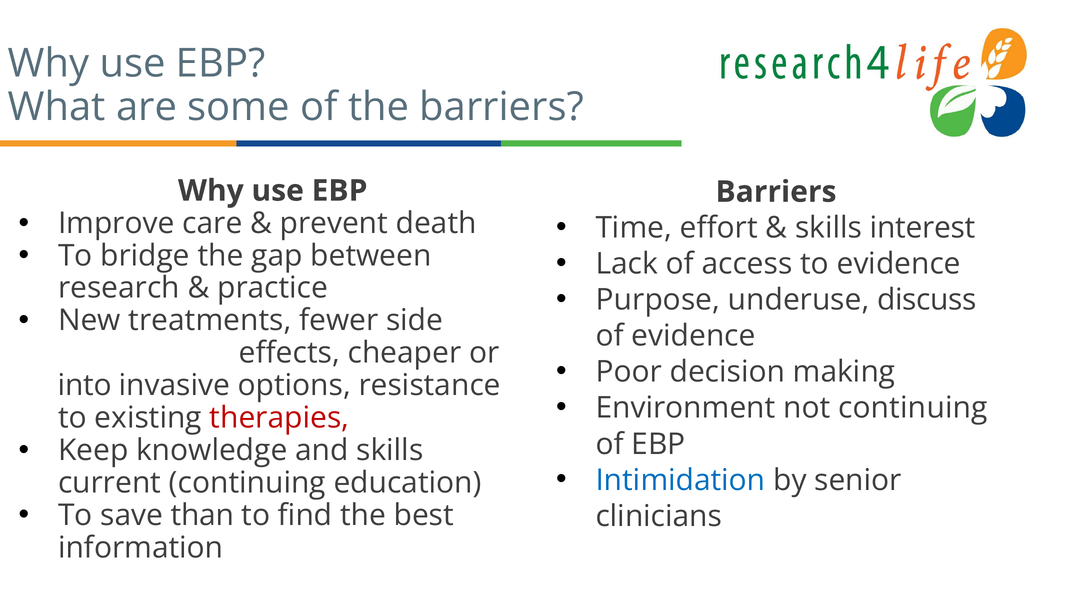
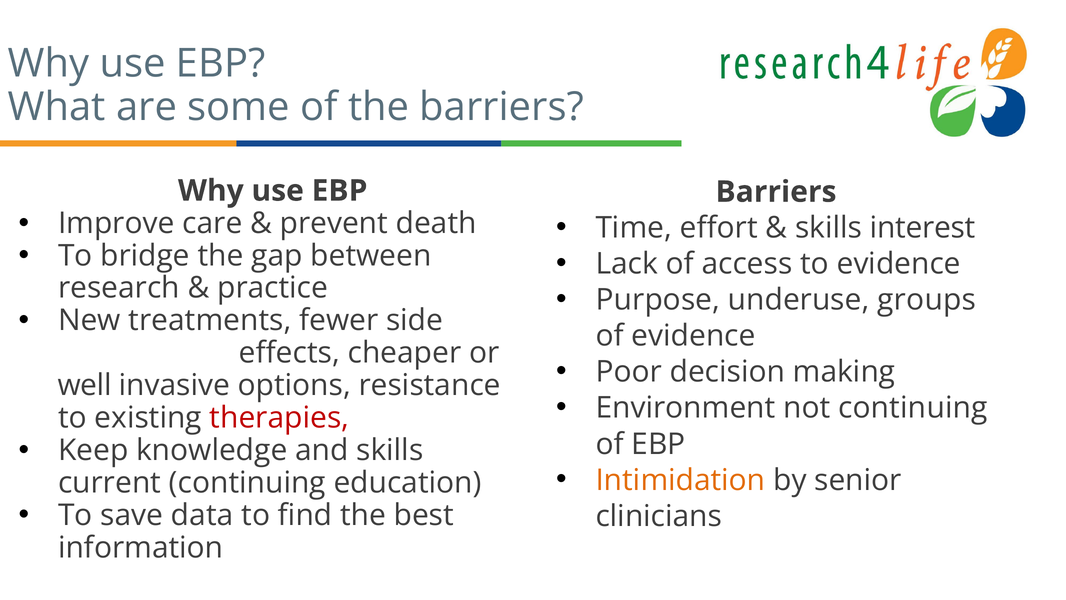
discuss: discuss -> groups
into: into -> well
Intimidation colour: blue -> orange
than: than -> data
